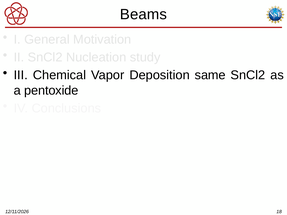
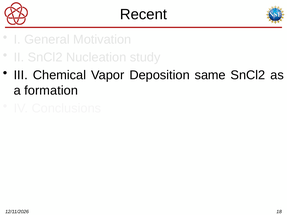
Beams: Beams -> Recent
pentoxide: pentoxide -> formation
